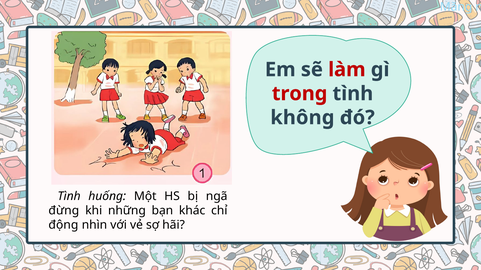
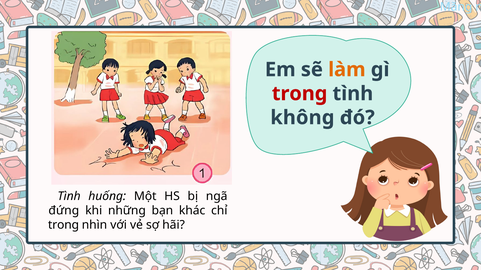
làm colour: red -> orange
đừng: đừng -> đứng
động at (63, 225): động -> trong
